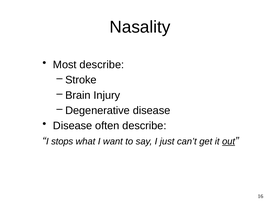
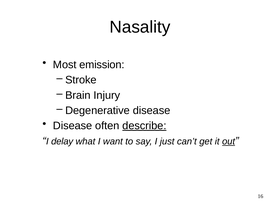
Most describe: describe -> emission
describe at (144, 126) underline: none -> present
stops: stops -> delay
